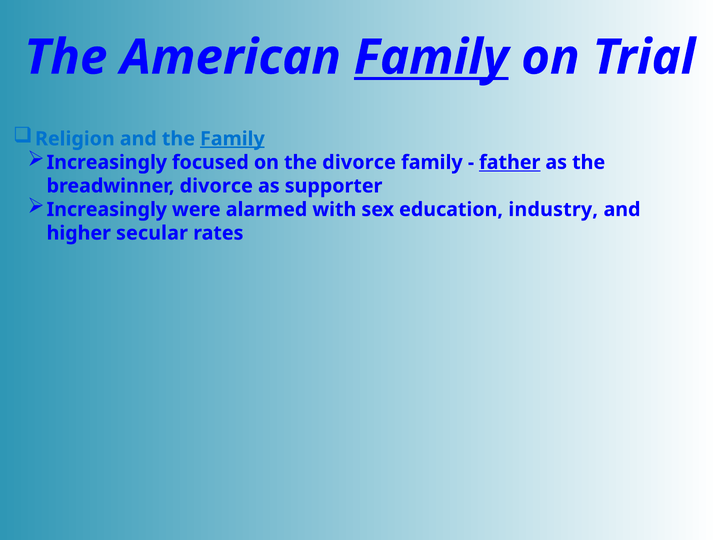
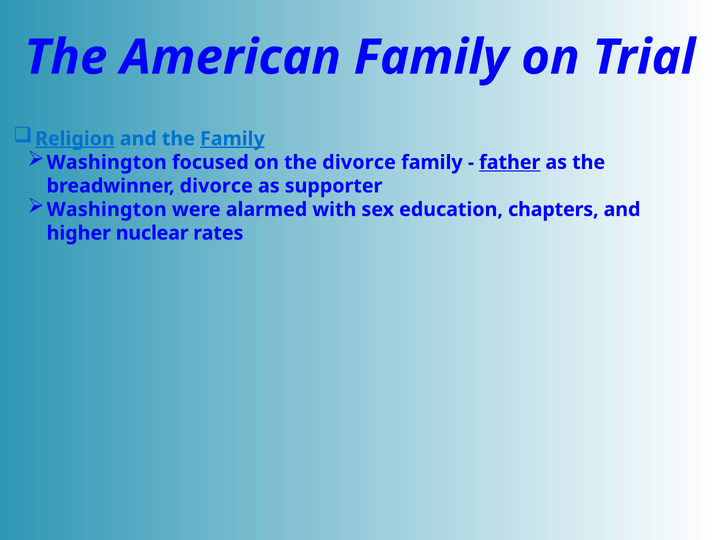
Family at (431, 57) underline: present -> none
Religion underline: none -> present
Increasingly at (107, 162): Increasingly -> Washington
Increasingly at (107, 210): Increasingly -> Washington
industry: industry -> chapters
secular: secular -> nuclear
